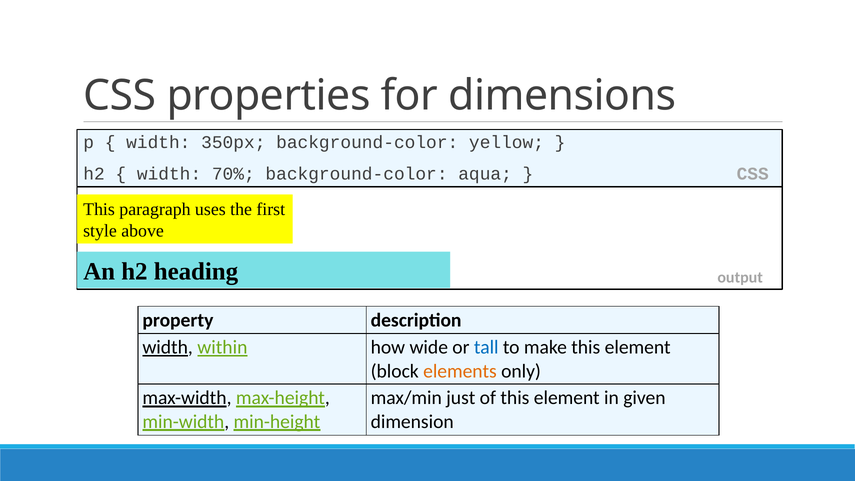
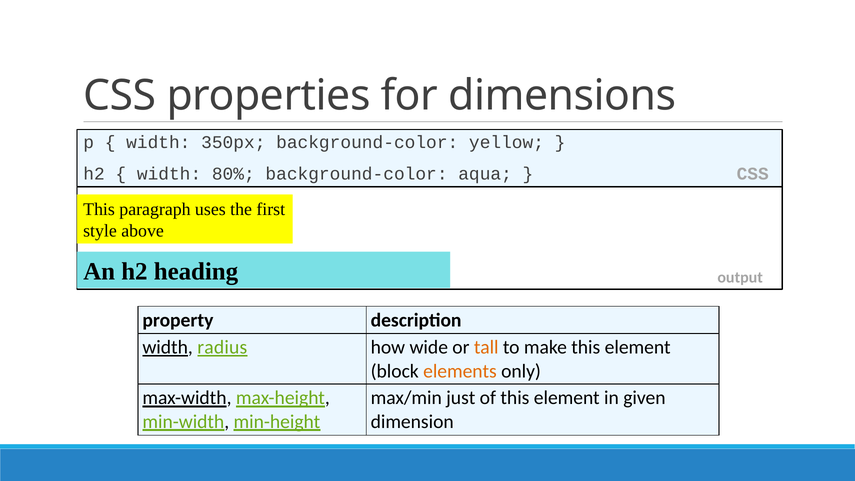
70%: 70% -> 80%
within: within -> radius
tall colour: blue -> orange
